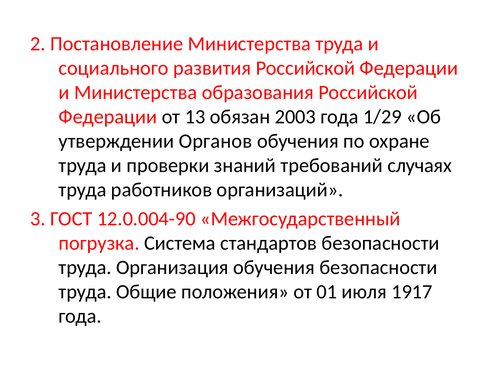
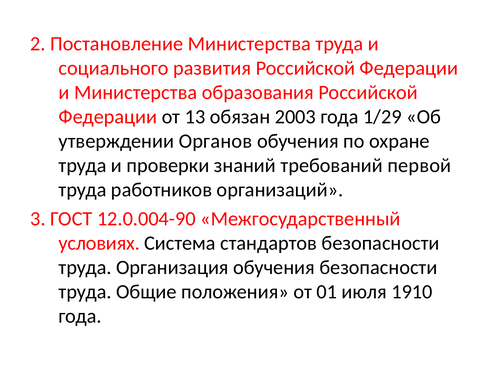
случаях: случаях -> первой
погрузка: погрузка -> условиях
1917: 1917 -> 1910
